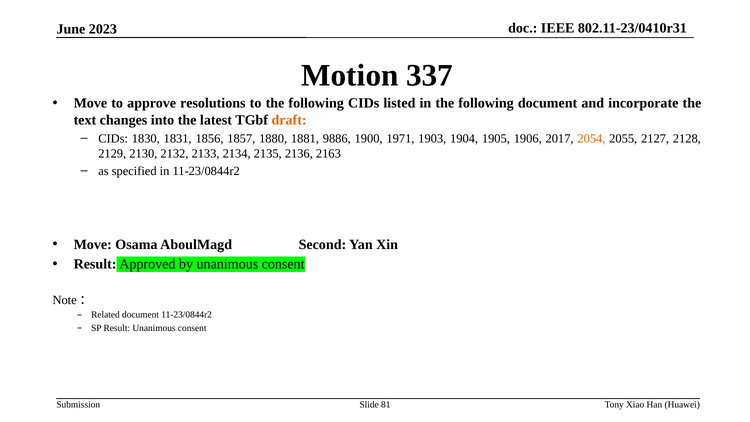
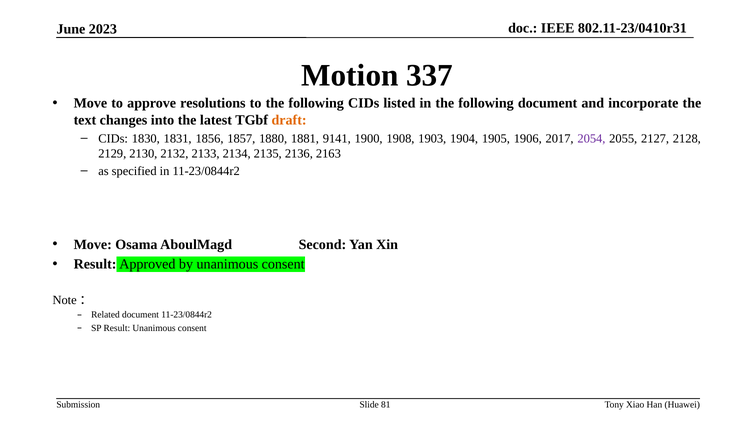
9886: 9886 -> 9141
1971: 1971 -> 1908
2054 colour: orange -> purple
